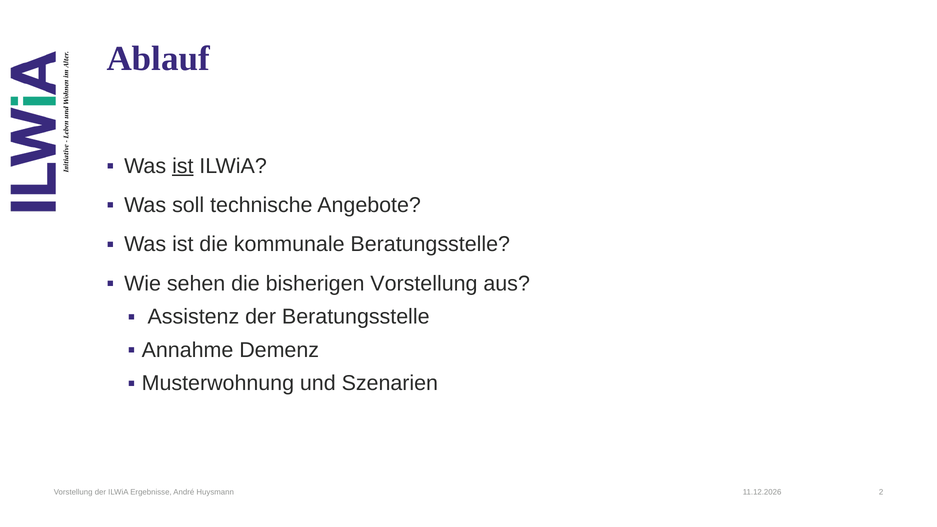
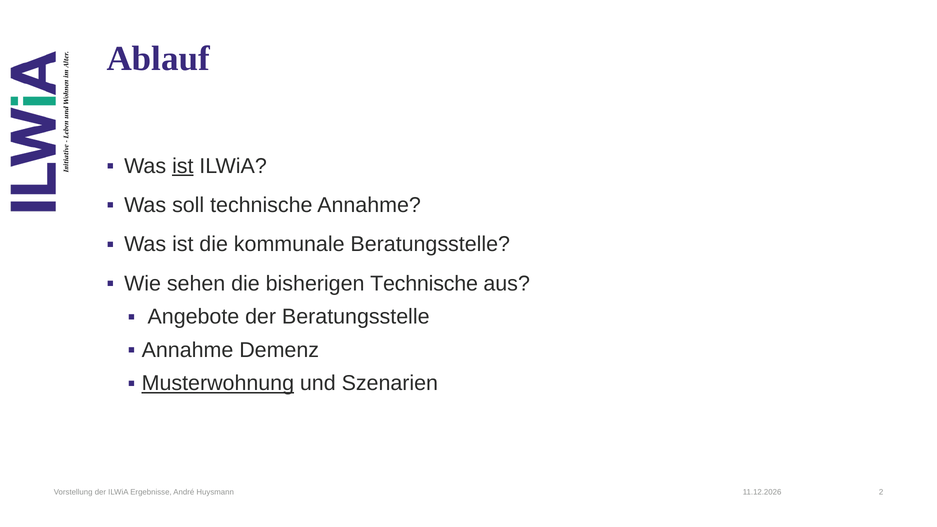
technische Angebote: Angebote -> Annahme
bisherigen Vorstellung: Vorstellung -> Technische
Assistenz: Assistenz -> Angebote
Musterwohnung underline: none -> present
